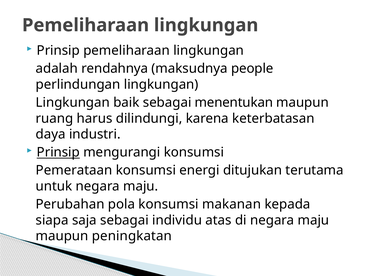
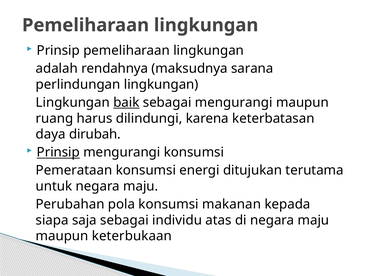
people: people -> sarana
baik underline: none -> present
sebagai menentukan: menentukan -> mengurangi
industri: industri -> dirubah
peningkatan: peningkatan -> keterbukaan
